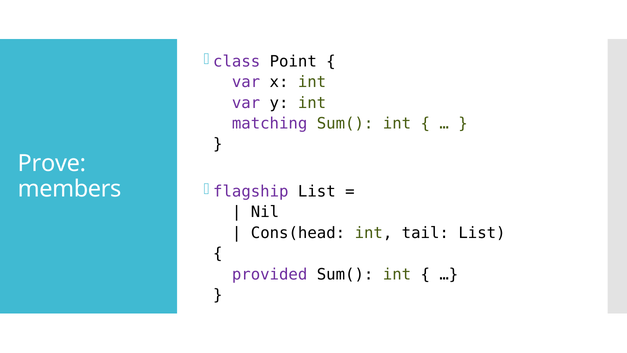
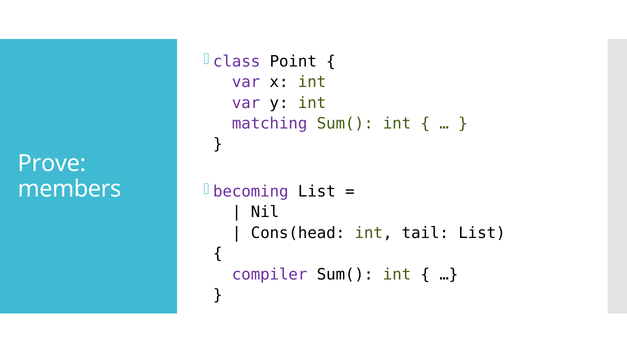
flagship: flagship -> becoming
provided: provided -> compiler
